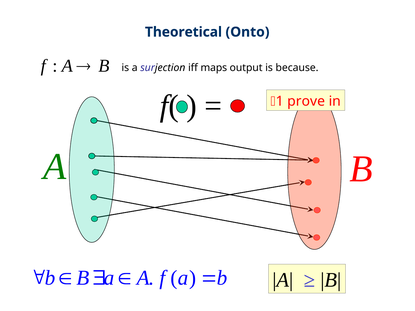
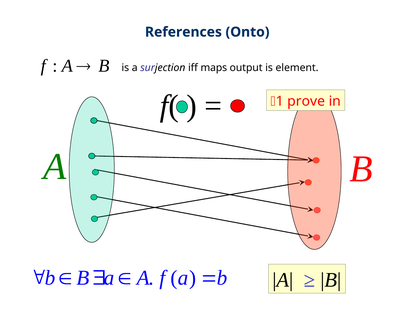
Theoretical: Theoretical -> References
because: because -> element
